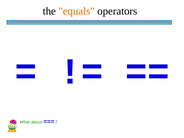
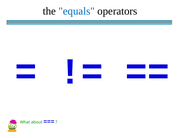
equals colour: orange -> blue
